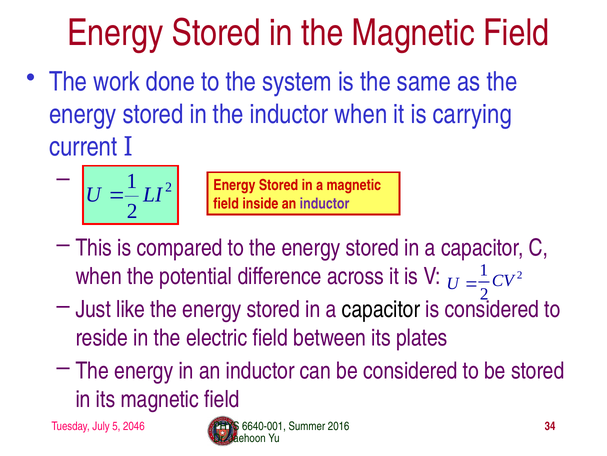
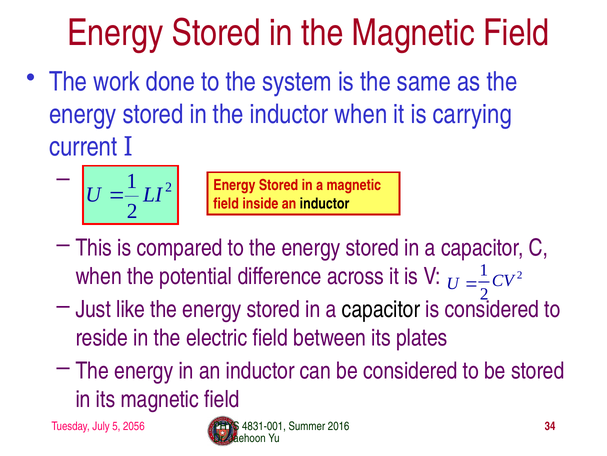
inductor at (325, 203) colour: purple -> black
2046: 2046 -> 2056
6640-001: 6640-001 -> 4831-001
